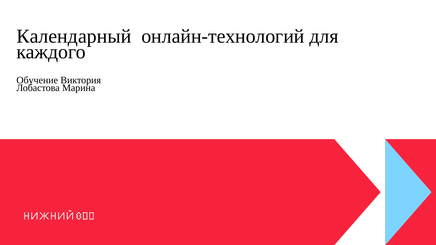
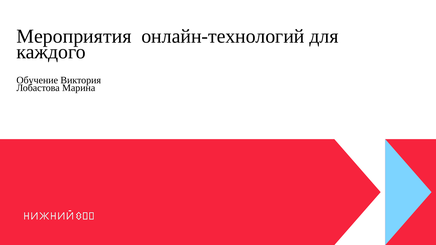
Календарный: Календарный -> Мероприятия
